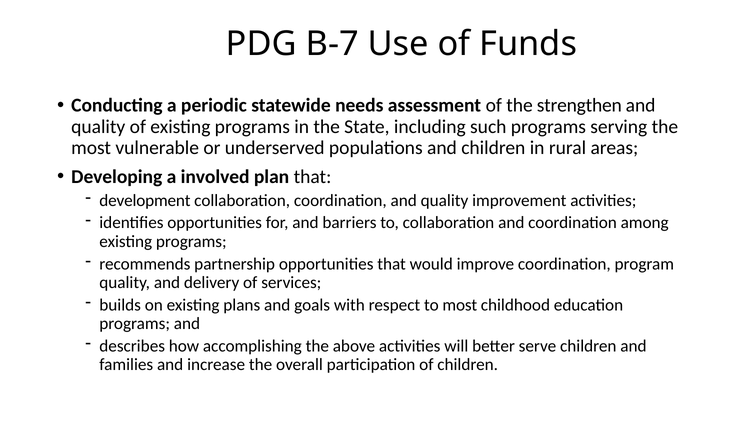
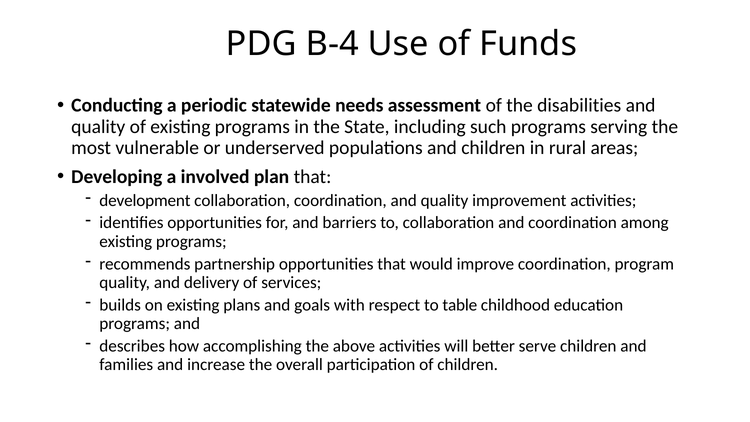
B-7: B-7 -> B-4
strengthen: strengthen -> disabilities
to most: most -> table
